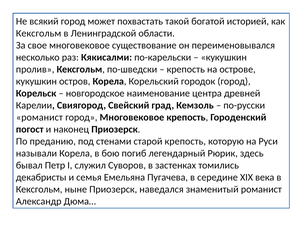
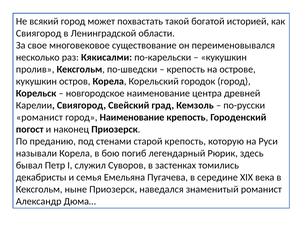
Кексгольм at (39, 33): Кексгольм -> Свиягород
город Многовековое: Многовековое -> Наименование
